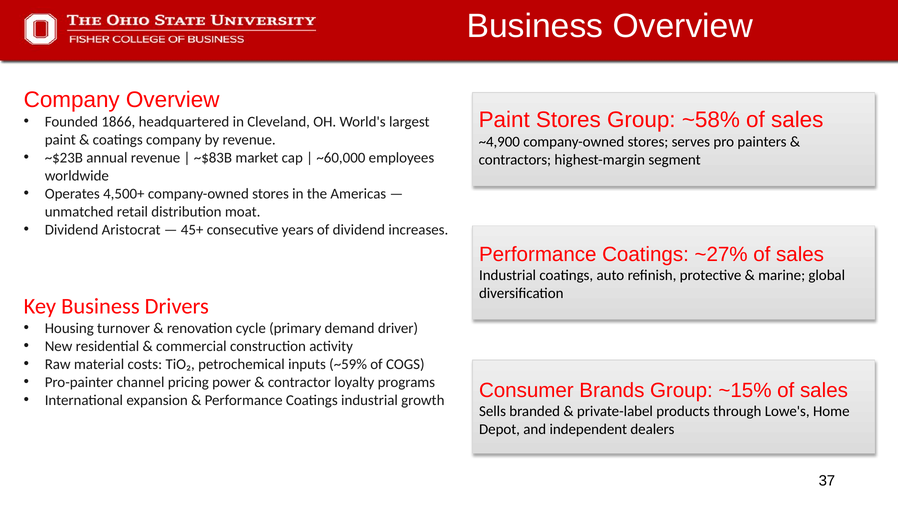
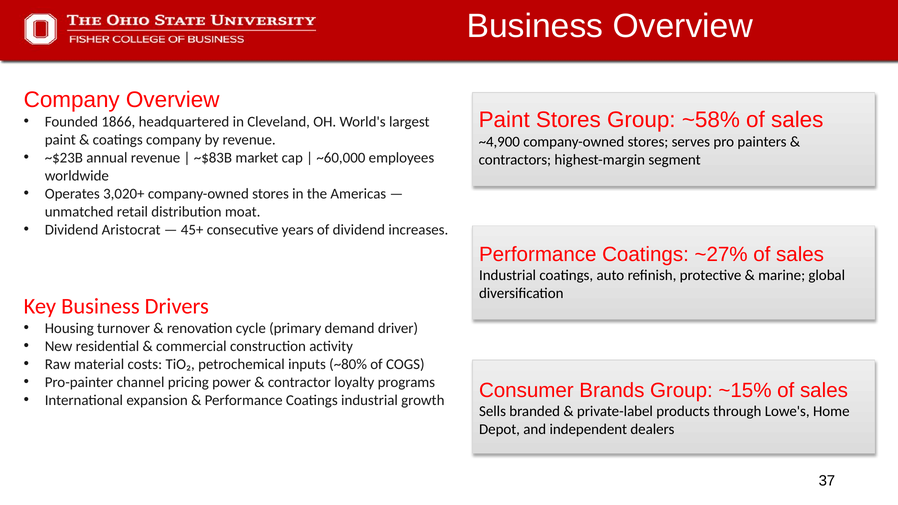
4,500+: 4,500+ -> 3,020+
~59%: ~59% -> ~80%
